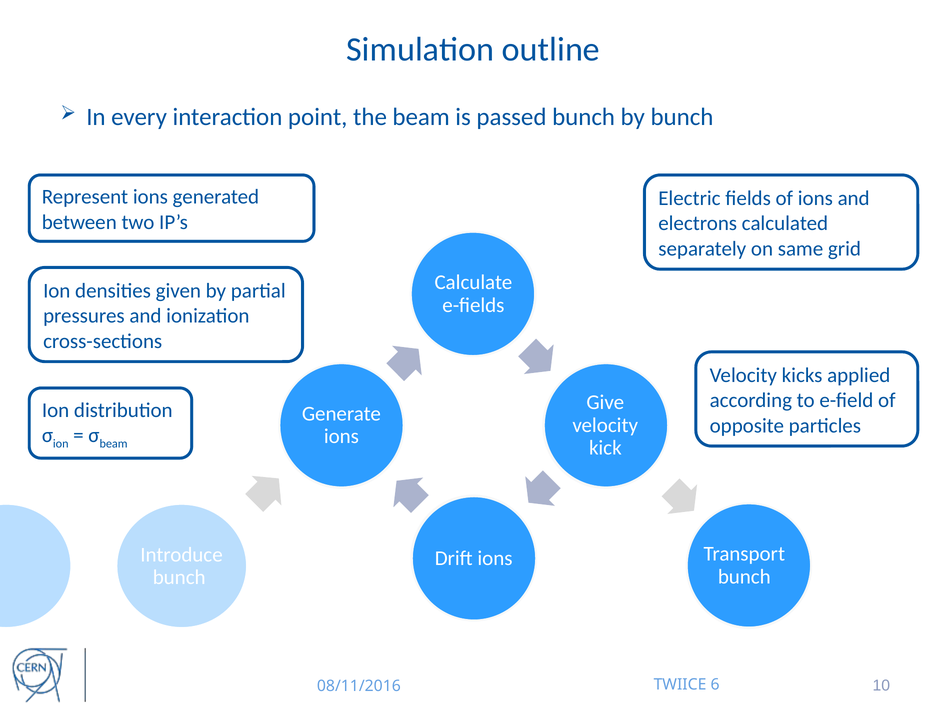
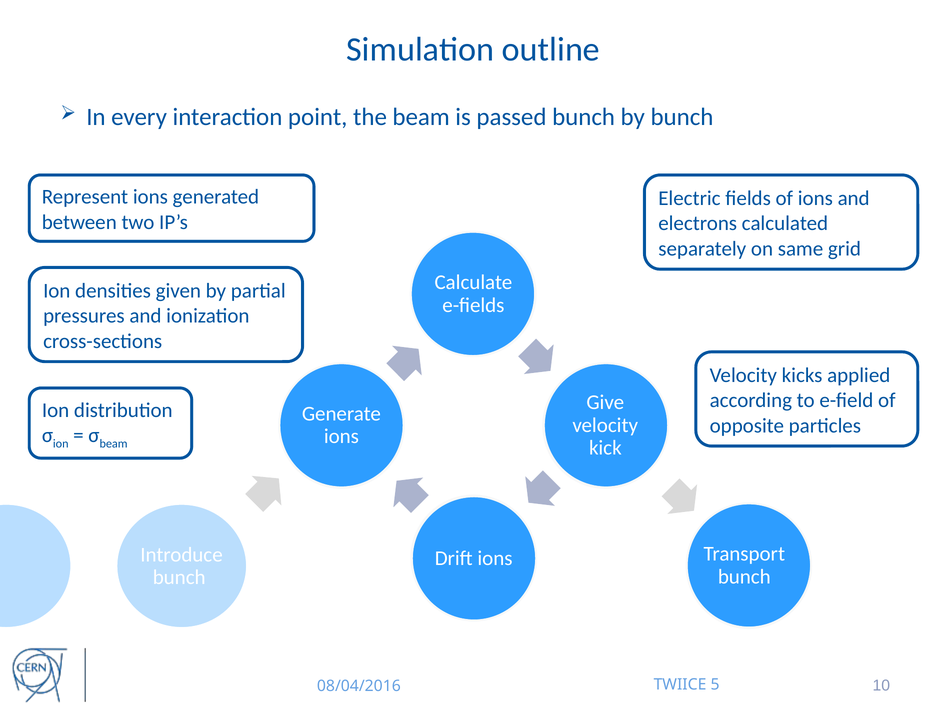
6: 6 -> 5
08/11/2016: 08/11/2016 -> 08/04/2016
